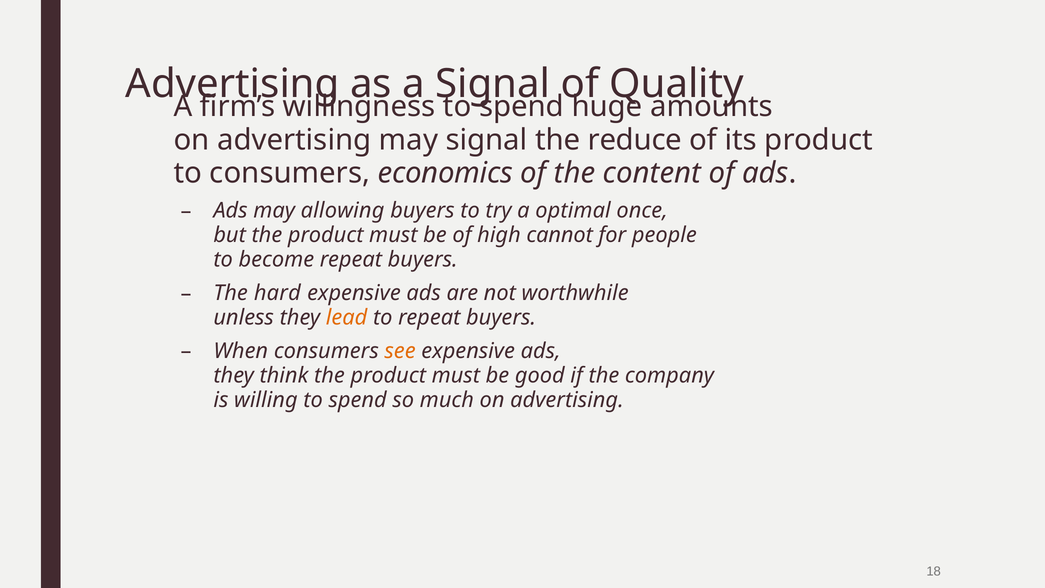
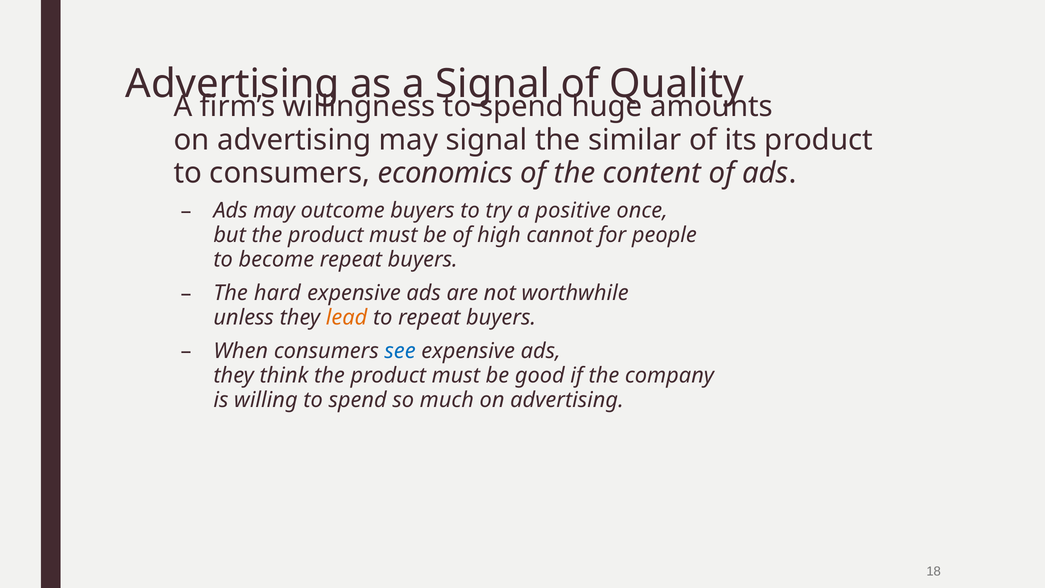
reduce: reduce -> similar
allowing: allowing -> outcome
optimal: optimal -> positive
see colour: orange -> blue
